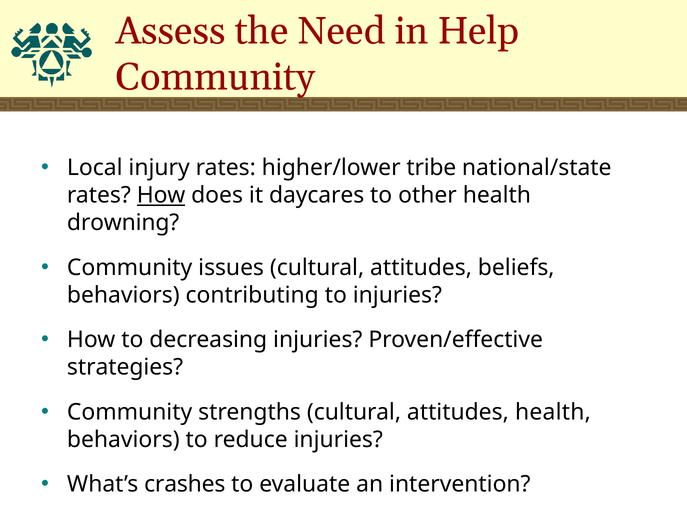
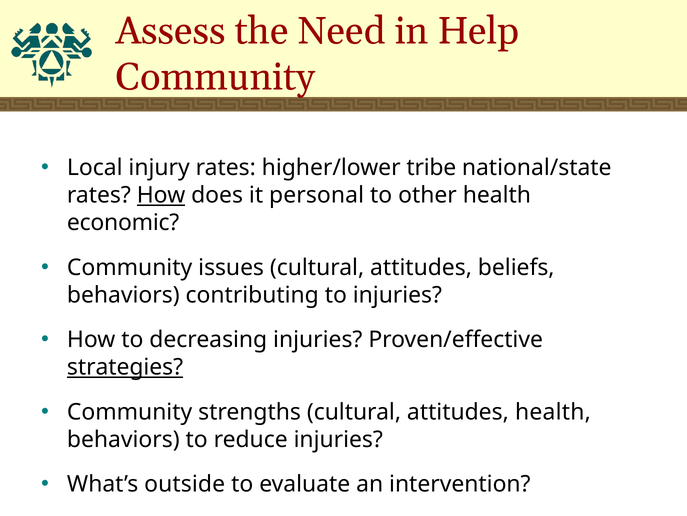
daycares: daycares -> personal
drowning: drowning -> economic
strategies underline: none -> present
crashes: crashes -> outside
